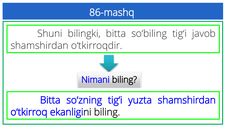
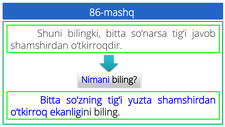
so‘biling: so‘biling -> so‘narsa
